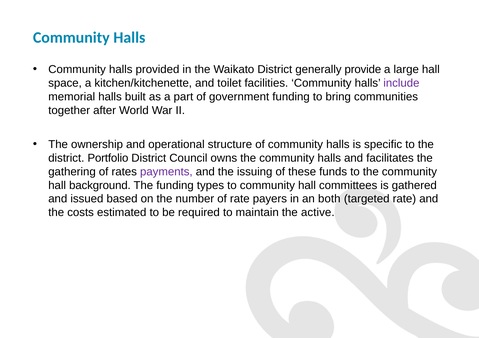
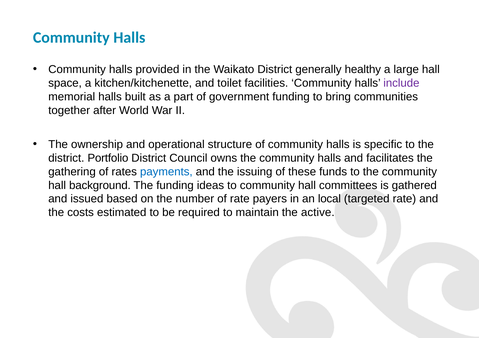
provide: provide -> healthy
payments colour: purple -> blue
types: types -> ideas
both: both -> local
